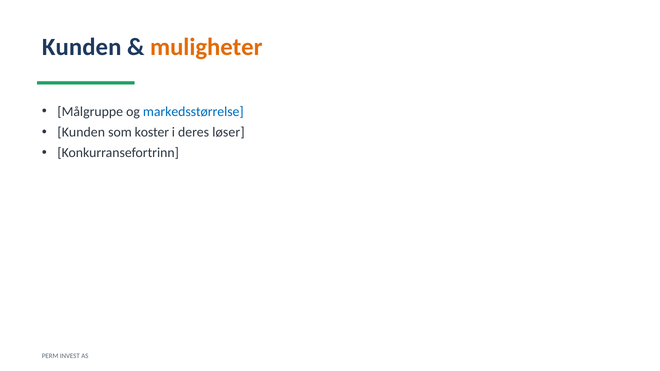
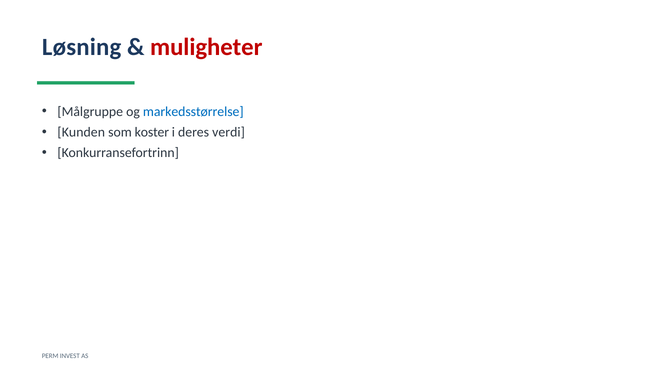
Kunden at (82, 47): Kunden -> Løsning
muligheter colour: orange -> red
løser: løser -> verdi
